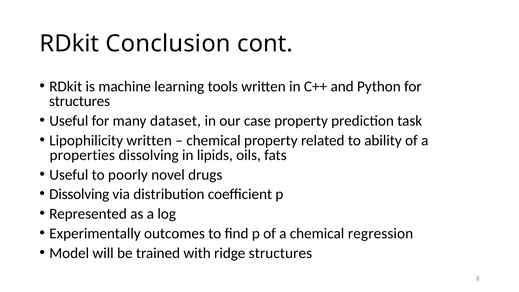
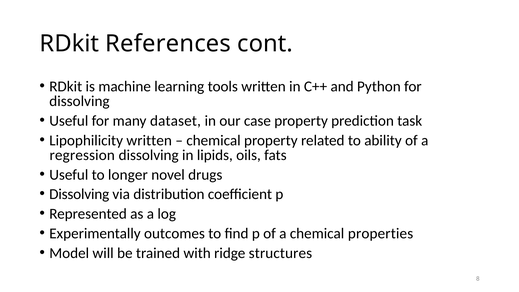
Conclusion: Conclusion -> References
structures at (80, 101): structures -> dissolving
properties: properties -> regression
poorly: poorly -> longer
regression: regression -> properties
